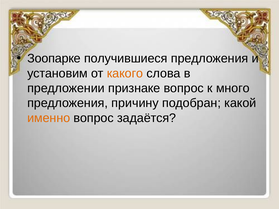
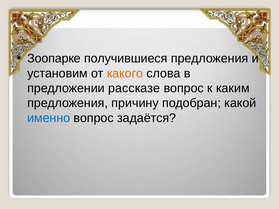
признаке: признаке -> рассказе
много: много -> каким
именно colour: orange -> blue
